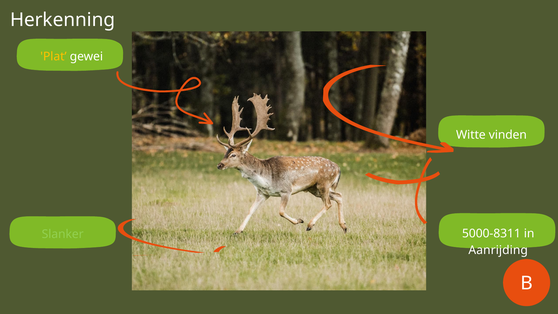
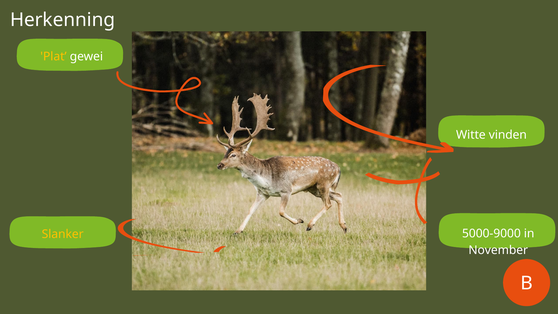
5000-8311: 5000-8311 -> 5000-9000
Slanker colour: light green -> yellow
Aanrijding: Aanrijding -> November
